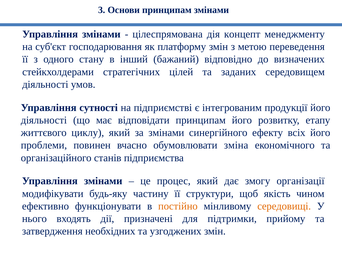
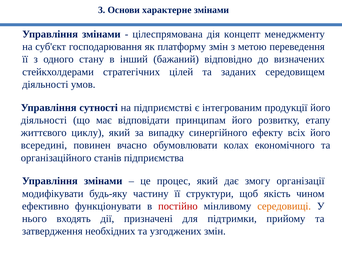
Основи принципам: принципам -> характерне
за змінами: змінами -> випадку
проблеми: проблеми -> всередині
зміна: зміна -> колах
постійно colour: orange -> red
